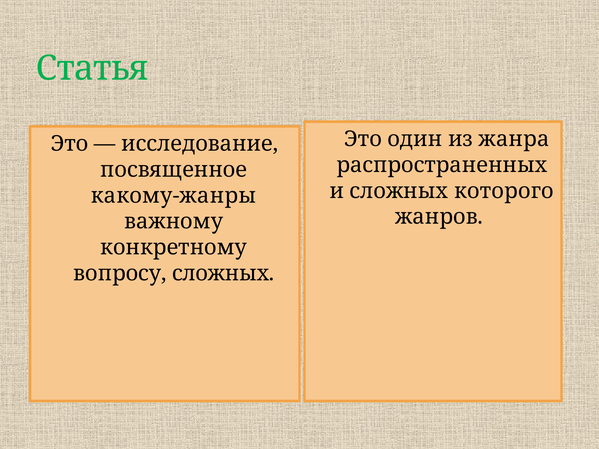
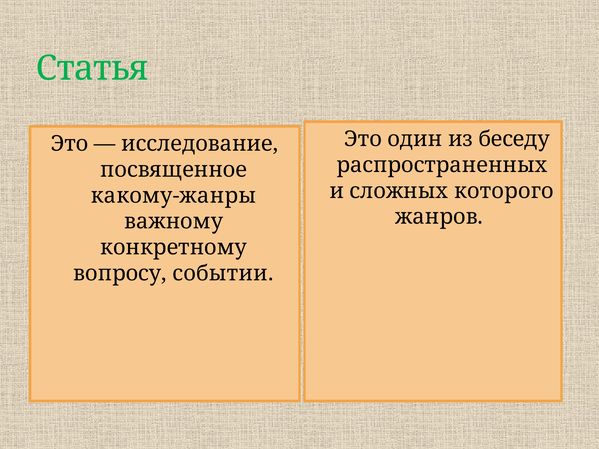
жанра: жанра -> беседу
вопросу сложных: сложных -> событии
